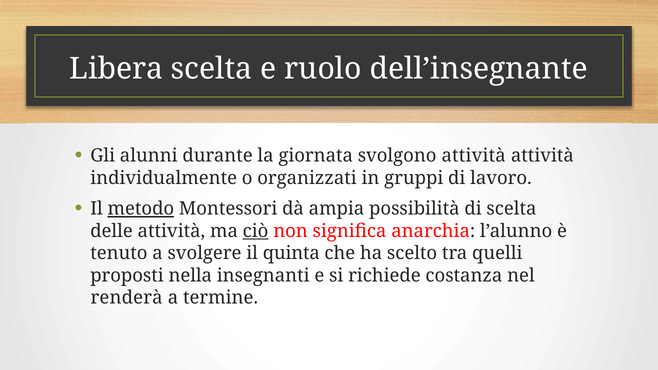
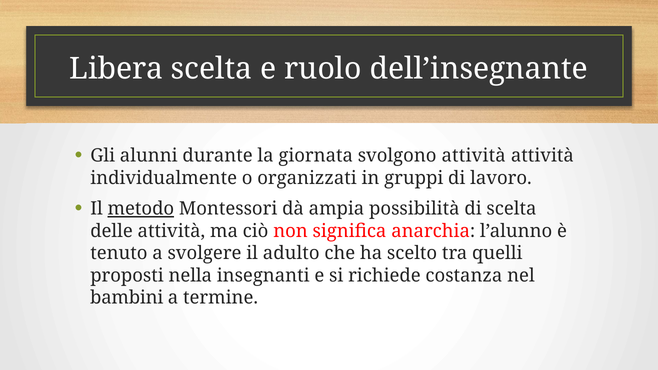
ciò underline: present -> none
quinta: quinta -> adulto
renderà: renderà -> bambini
